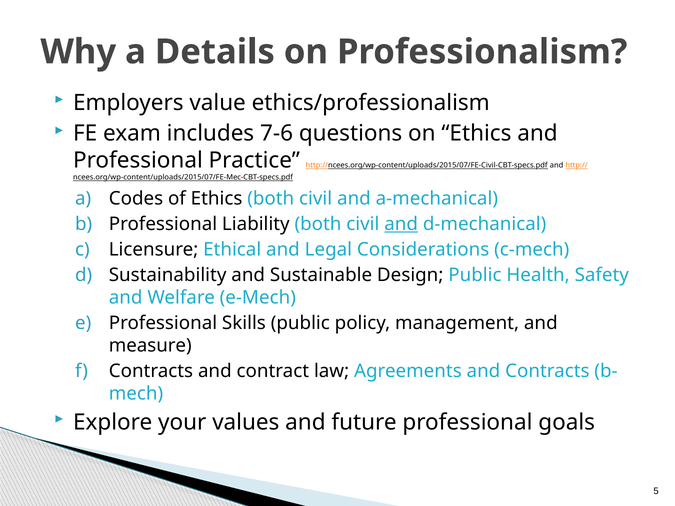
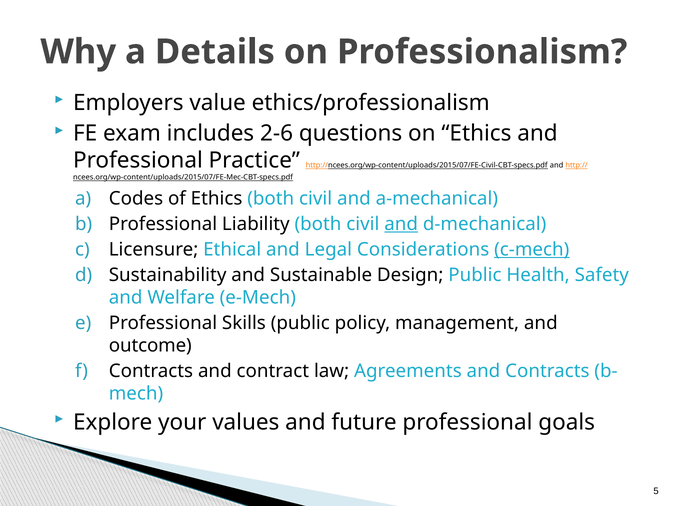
7-6: 7-6 -> 2-6
c-mech underline: none -> present
measure: measure -> outcome
